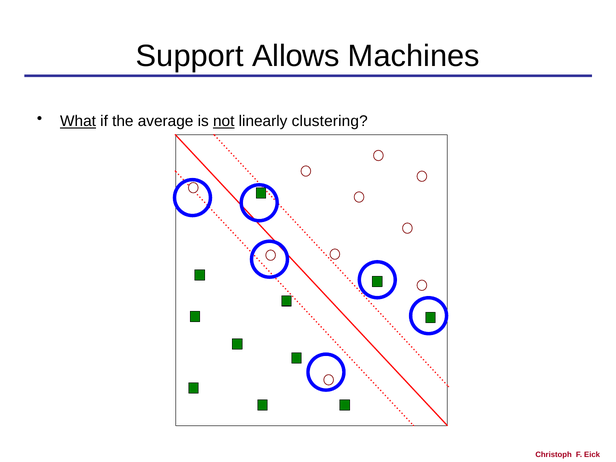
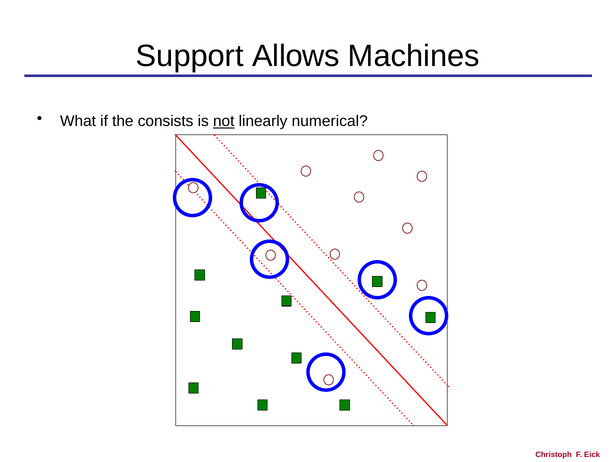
What underline: present -> none
average: average -> consists
clustering: clustering -> numerical
